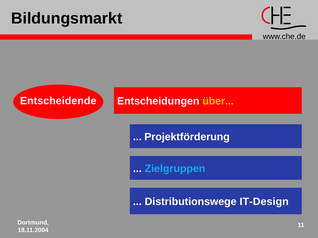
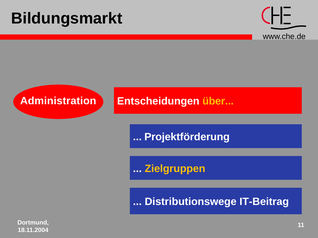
Entscheidende: Entscheidende -> Administration
Zielgruppen colour: light blue -> yellow
IT-Design: IT-Design -> IT-Beitrag
